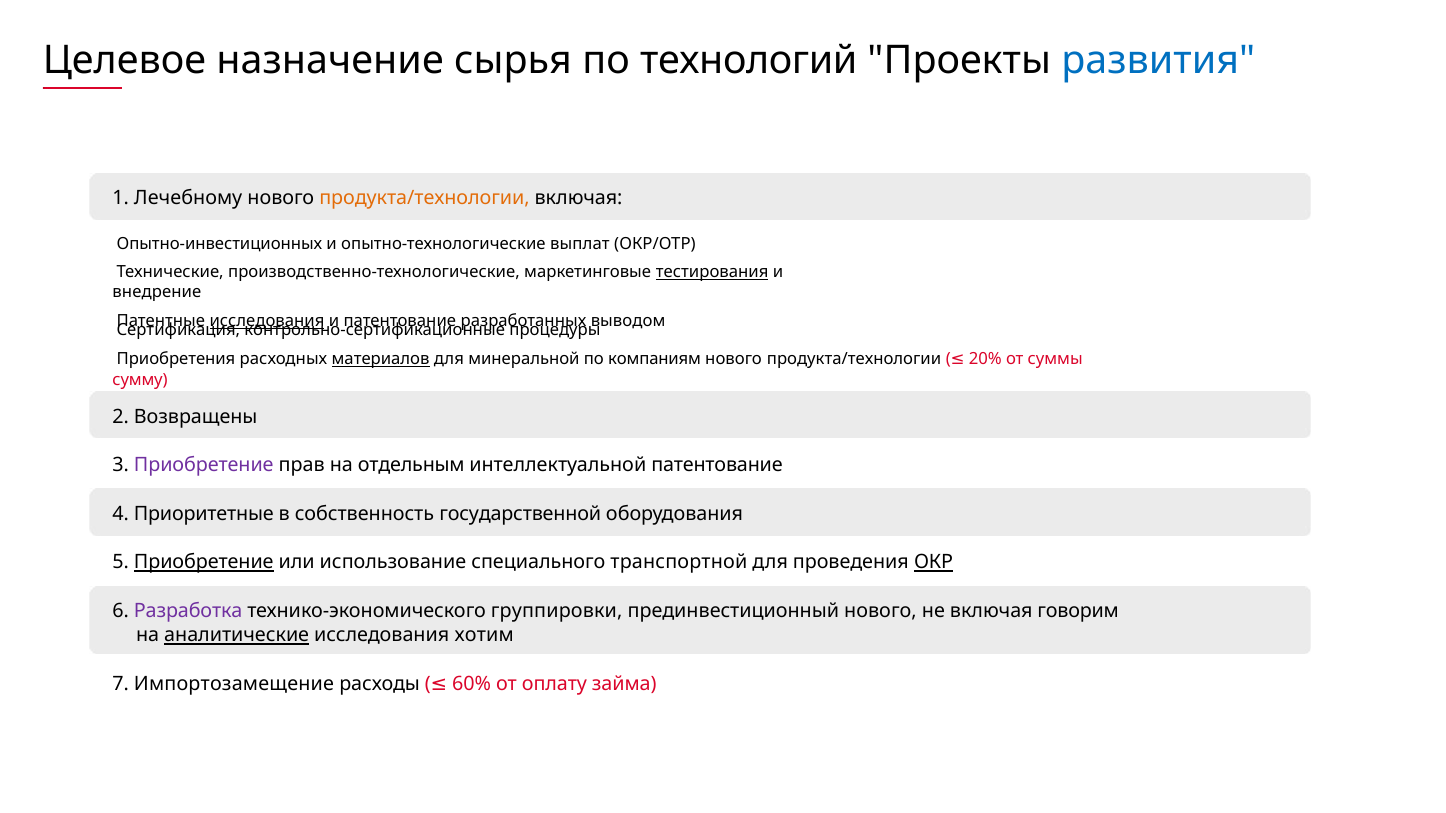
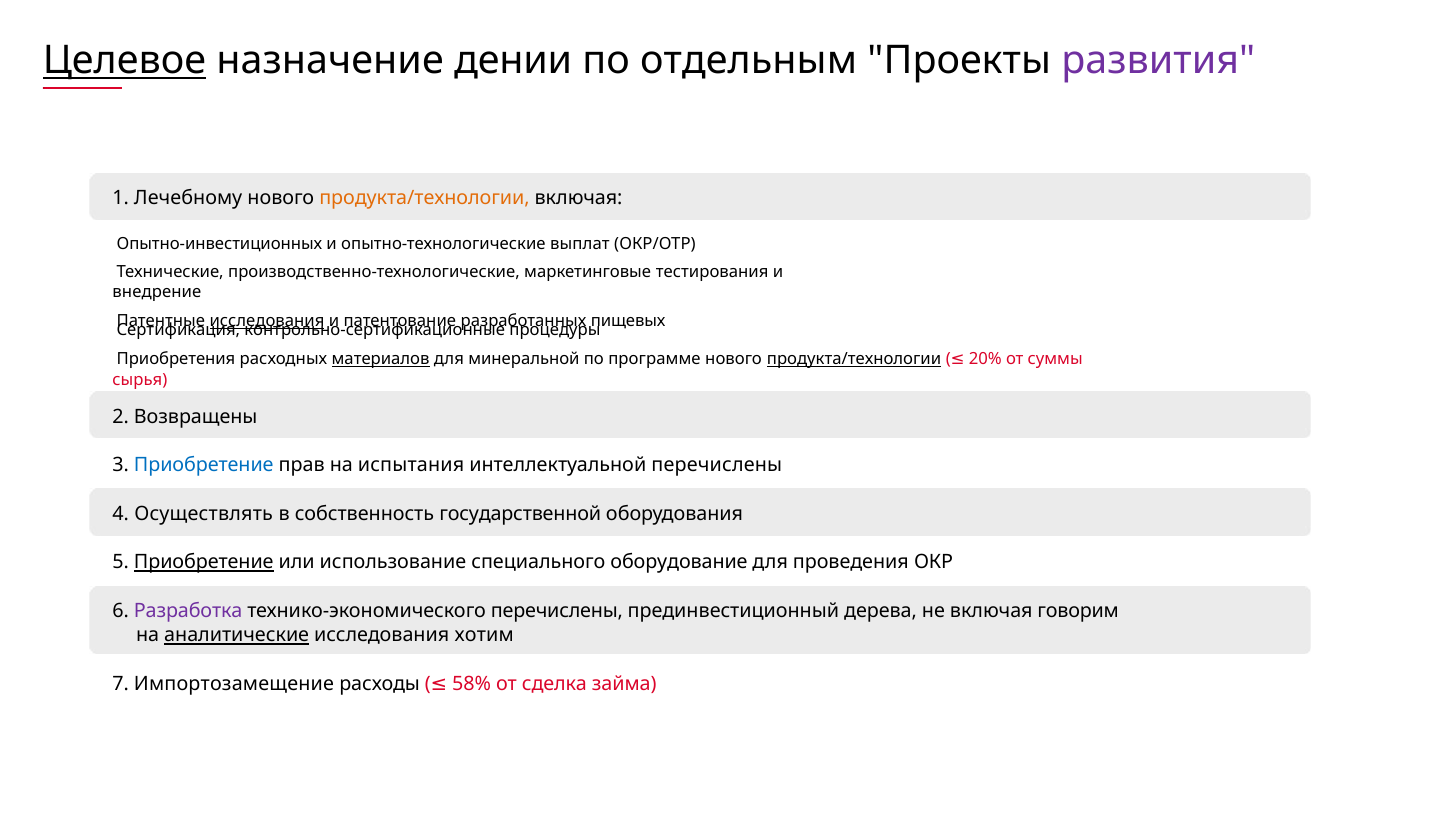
Целевое underline: none -> present
сырья: сырья -> дении
технологий: технологий -> отдельным
развития colour: blue -> purple
тестирования underline: present -> none
выводом: выводом -> пищевых
компаниям: компаниям -> программе
продукта/технологии at (854, 359) underline: none -> present
сумму: сумму -> сырья
Приобретение at (204, 465) colour: purple -> blue
отдельным: отдельным -> испытания
интеллектуальной патентование: патентование -> перечислены
Приоритетные: Приоритетные -> Осуществлять
транспортной: транспортной -> оборудование
ОКР underline: present -> none
технико-экономического группировки: группировки -> перечислены
прединвестиционный нового: нового -> дерева
60%: 60% -> 58%
оплату: оплату -> сделка
